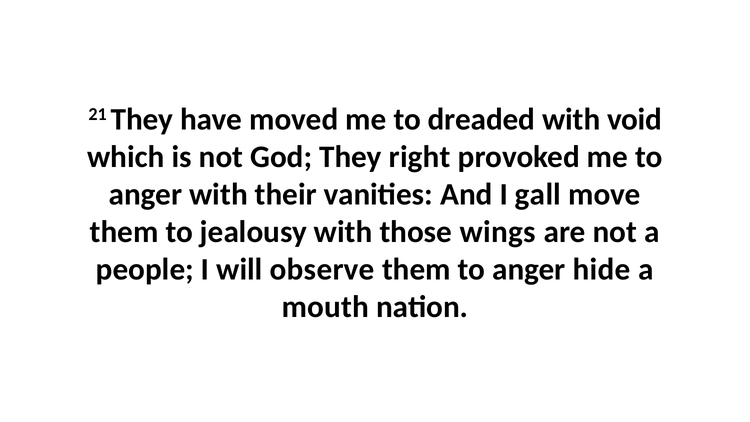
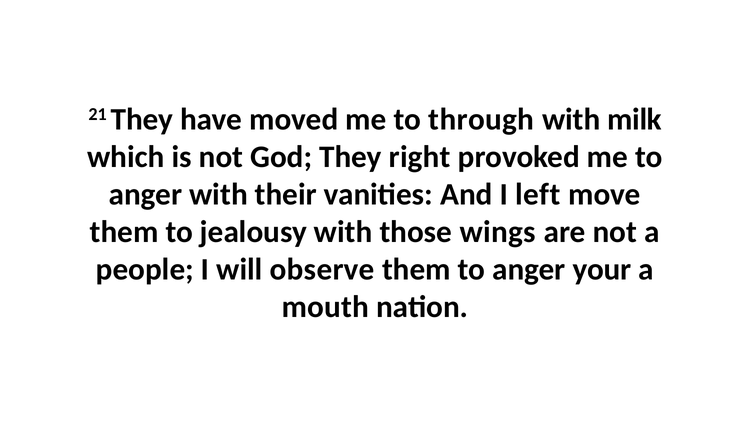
dreaded: dreaded -> through
void: void -> milk
gall: gall -> left
hide: hide -> your
